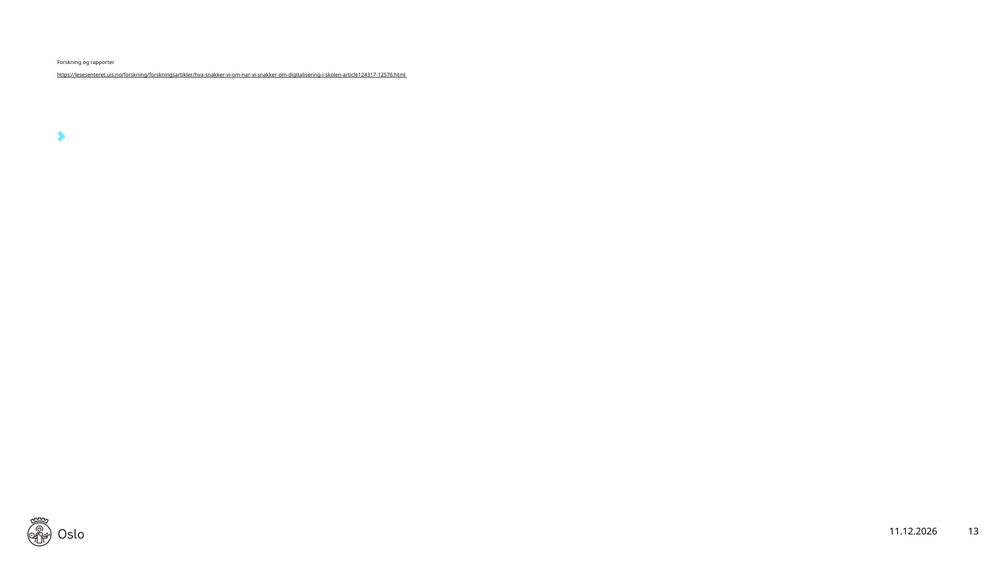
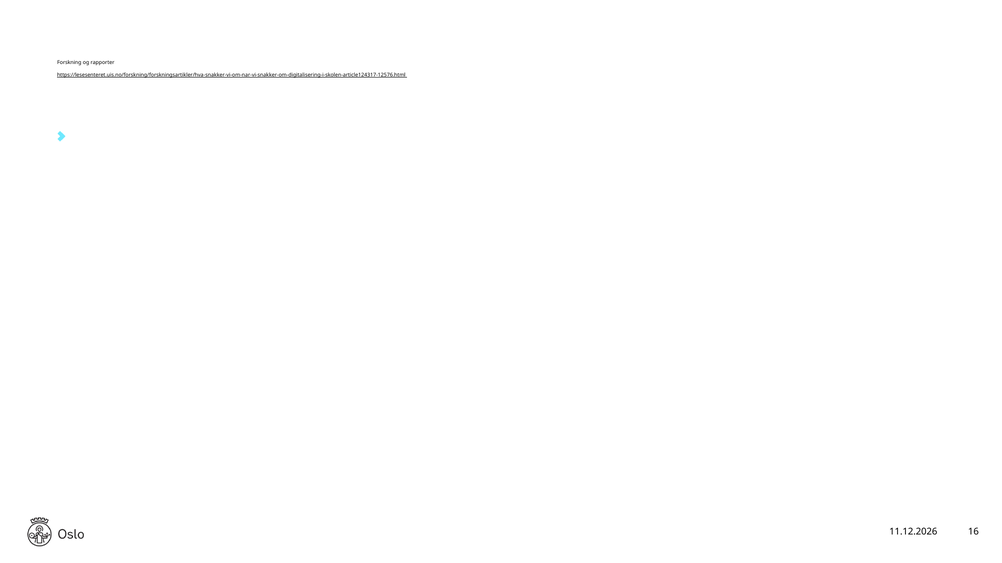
13: 13 -> 16
